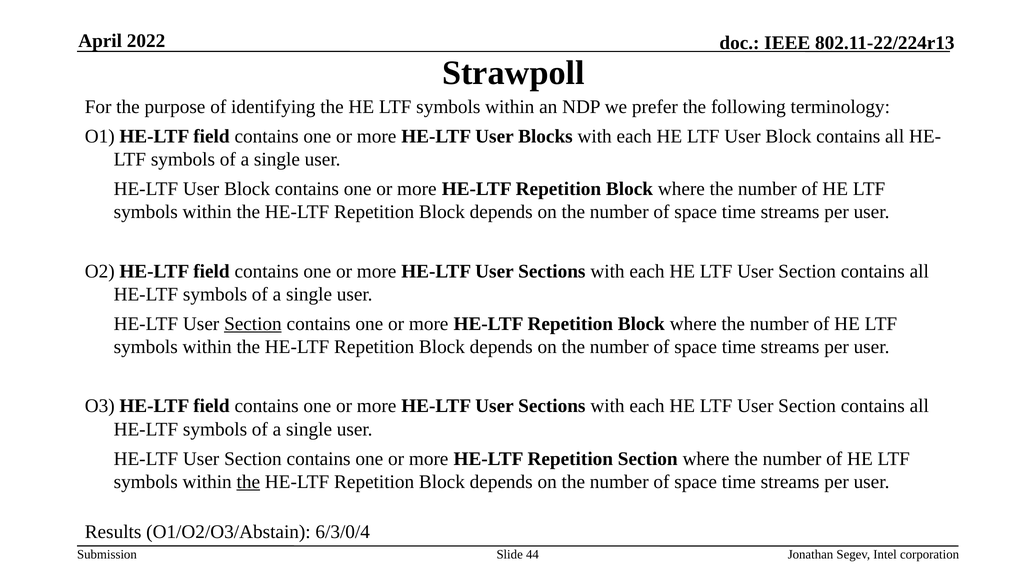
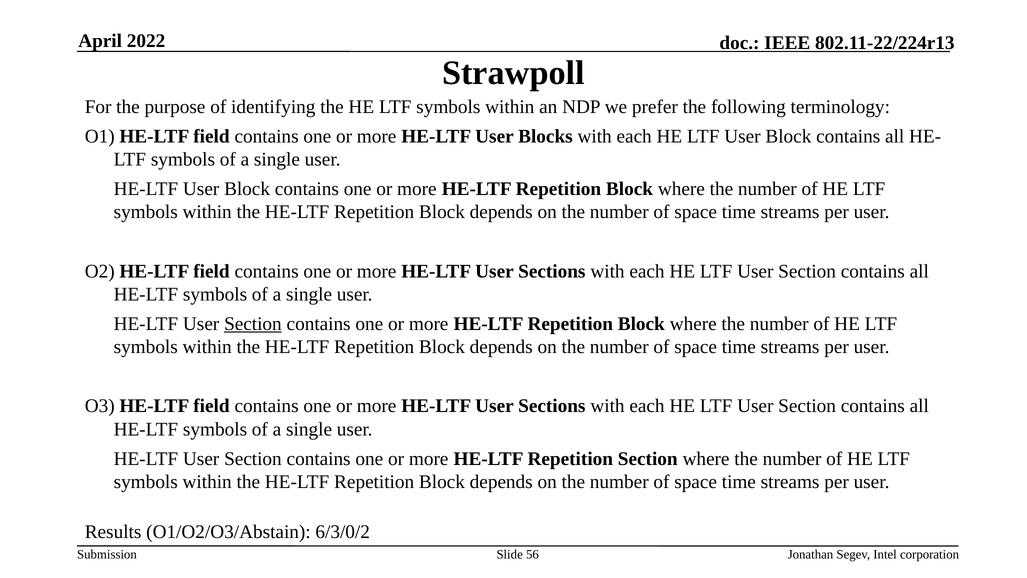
the at (248, 482) underline: present -> none
6/3/0/4: 6/3/0/4 -> 6/3/0/2
44: 44 -> 56
